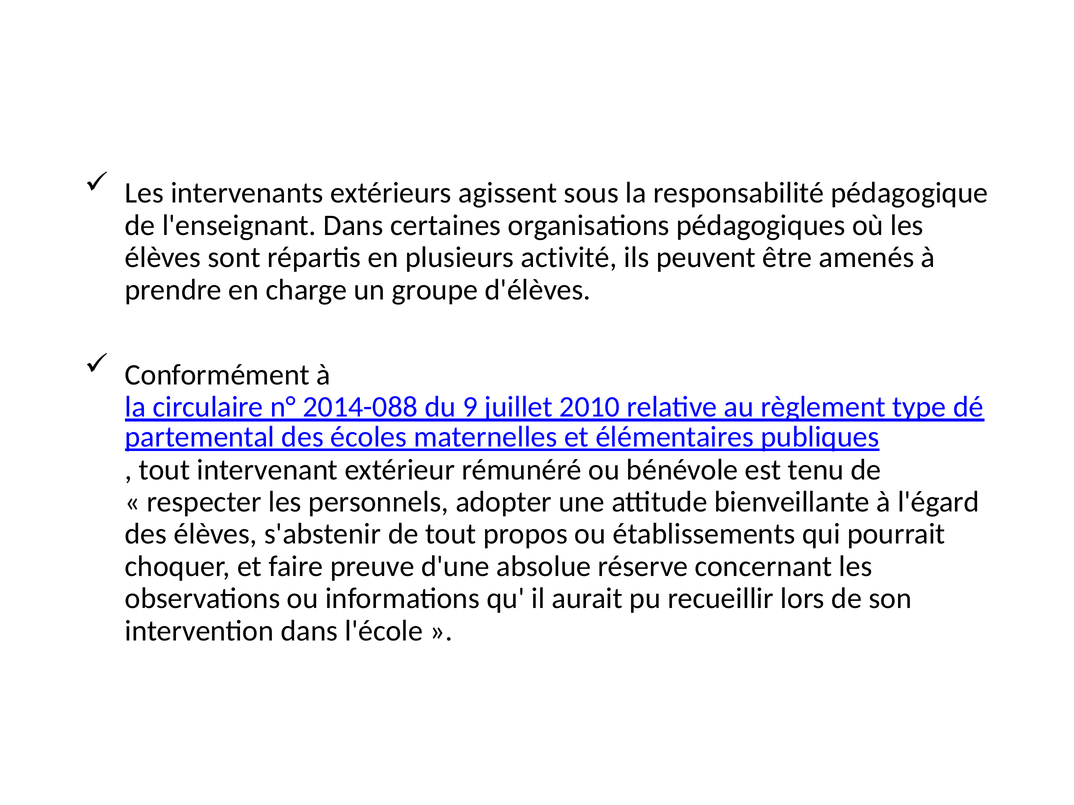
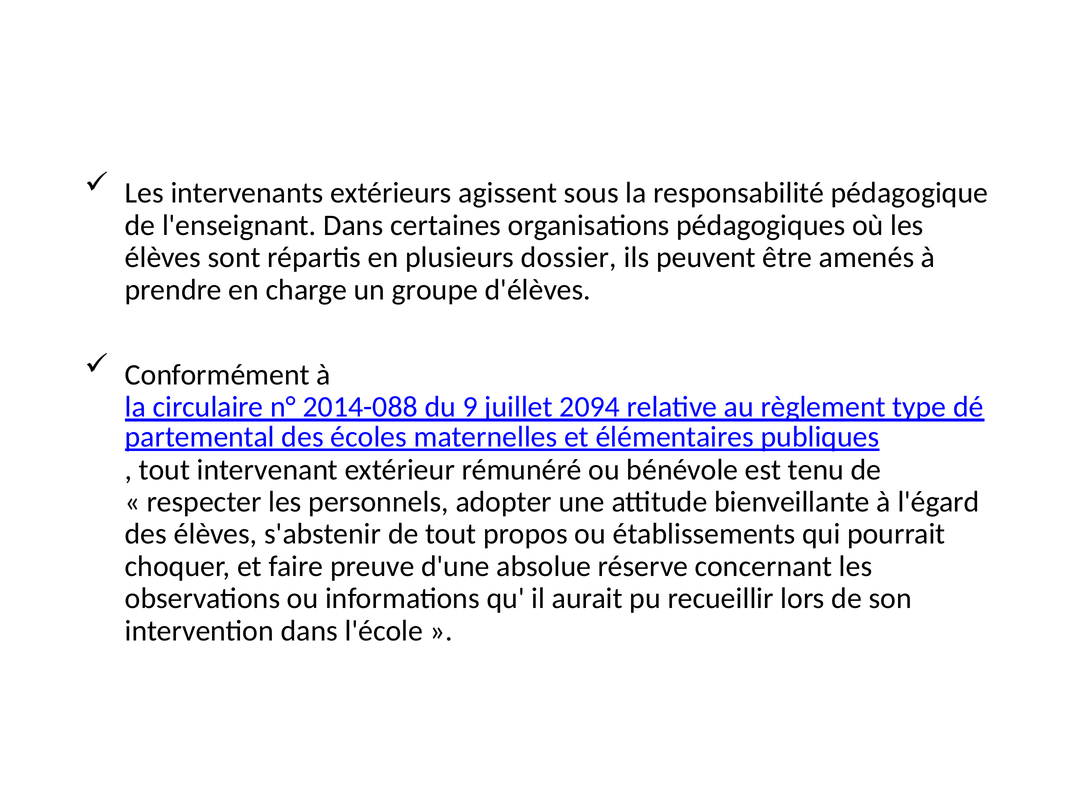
activité: activité -> dossier
2010: 2010 -> 2094
